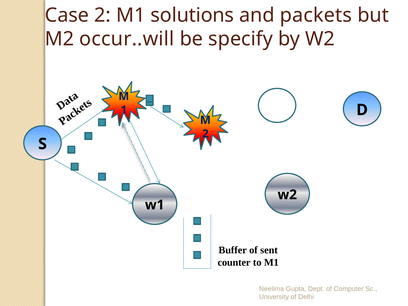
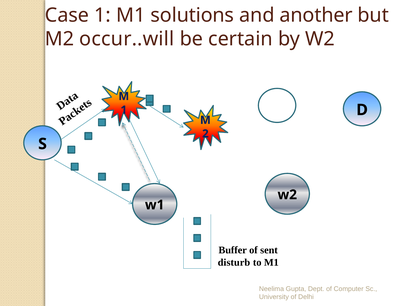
Case 2: 2 -> 1
packets: packets -> another
specify: specify -> certain
counter: counter -> disturb
